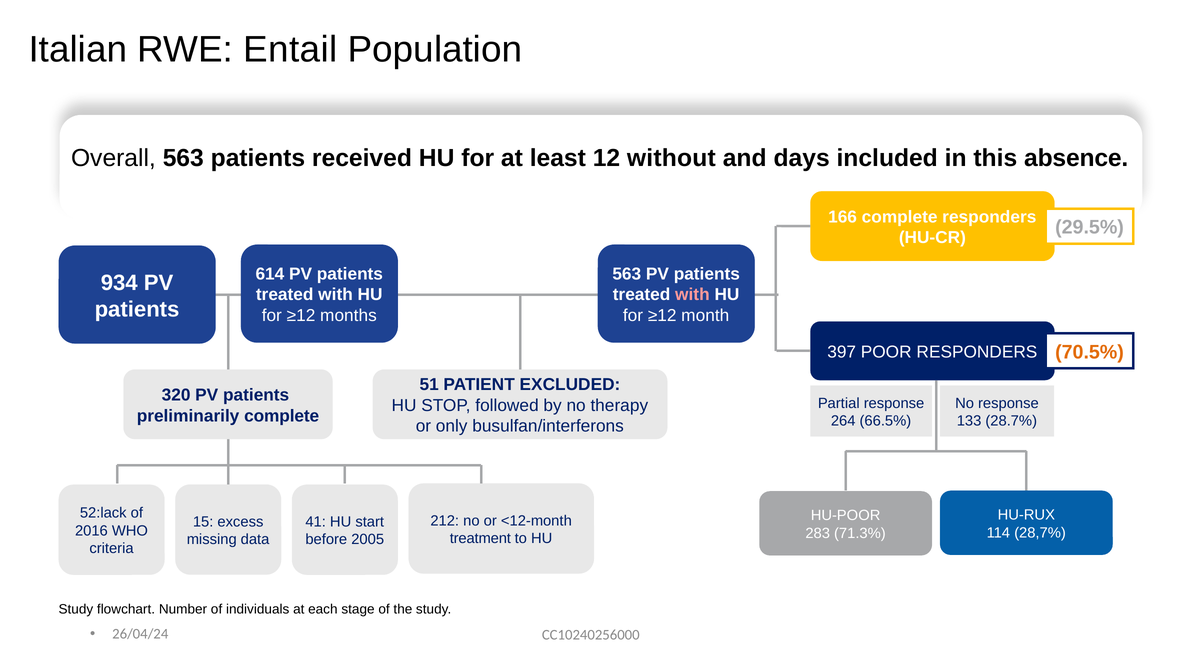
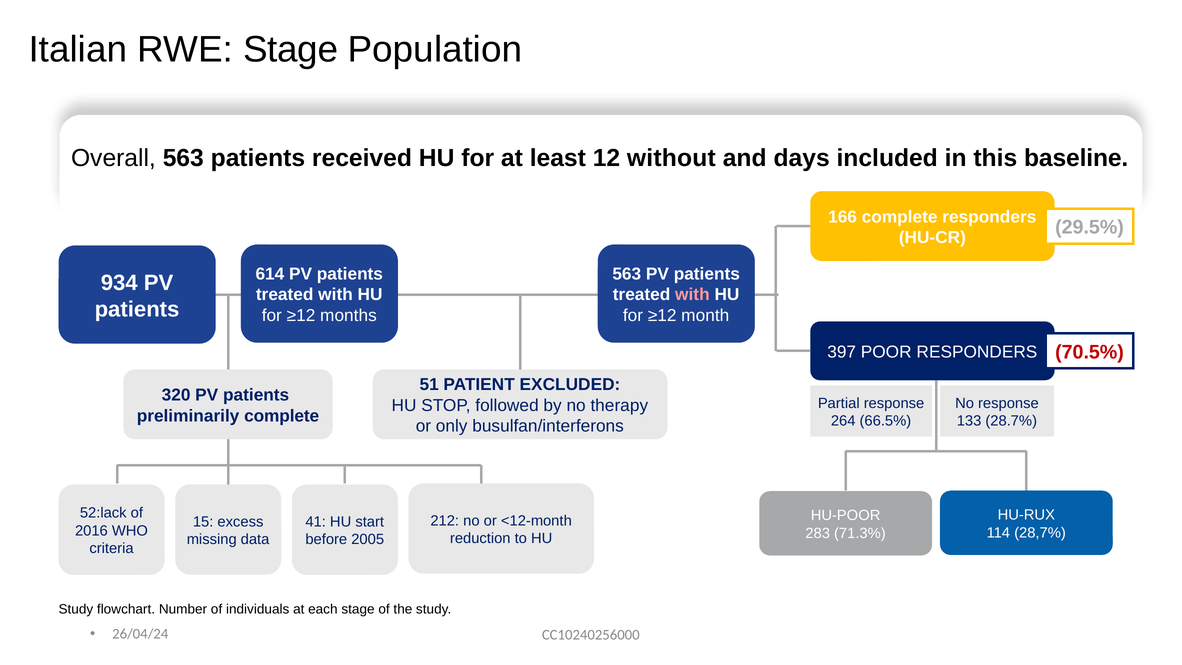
RWE Entail: Entail -> Stage
absence: absence -> baseline
70.5% colour: orange -> red
treatment: treatment -> reduction
